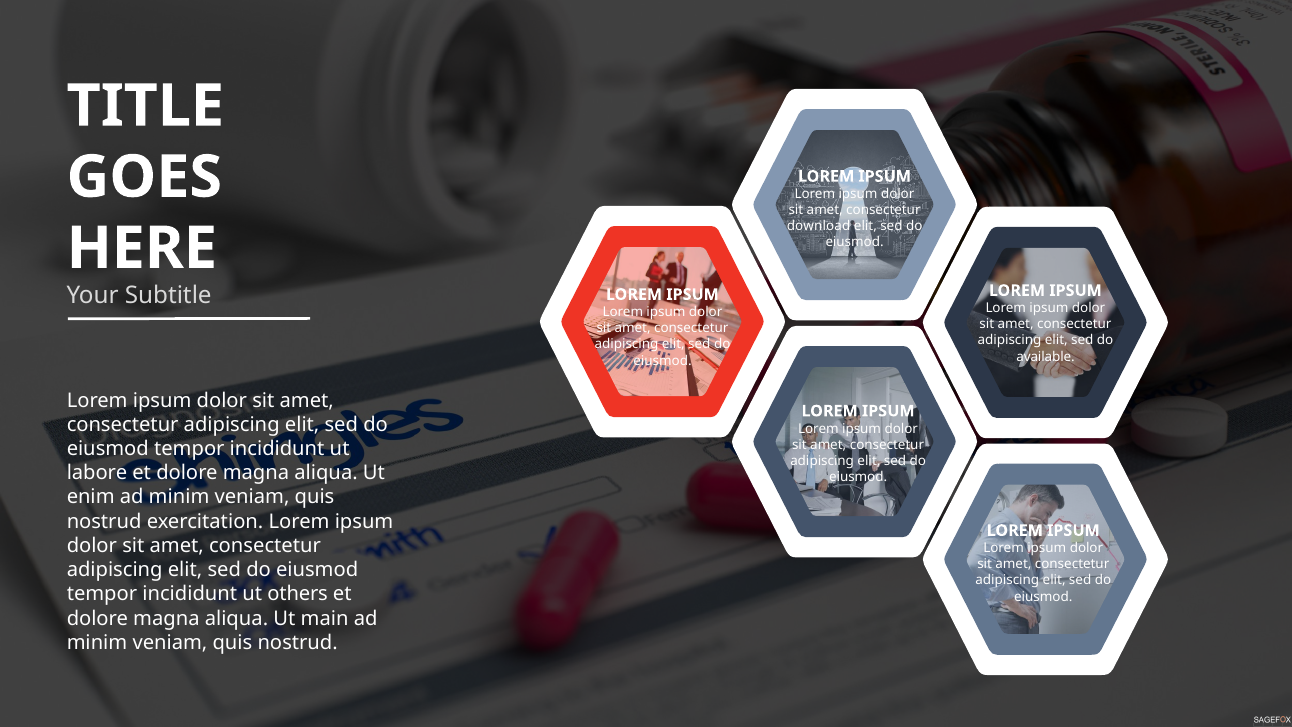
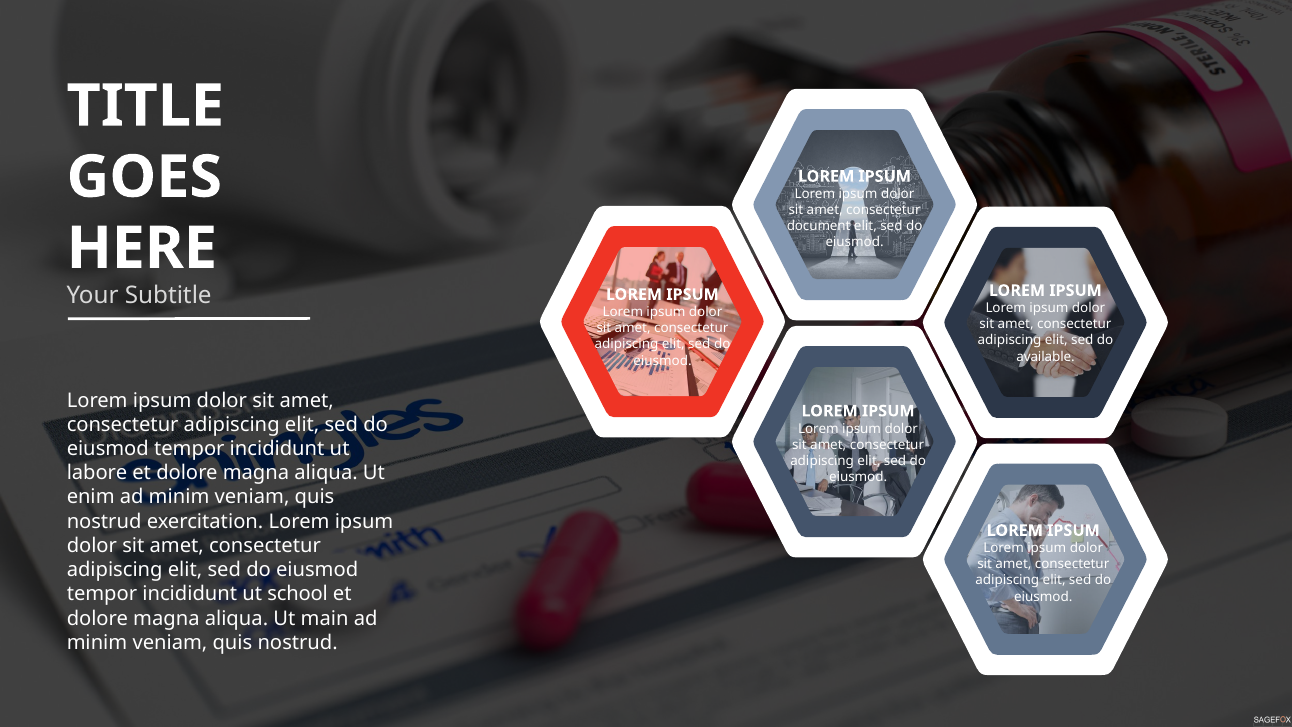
download: download -> document
others: others -> school
